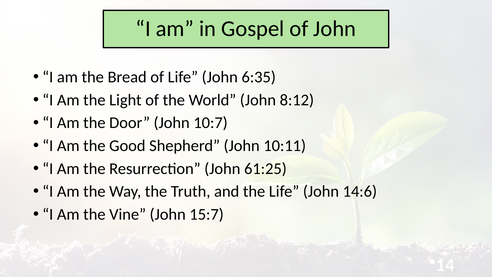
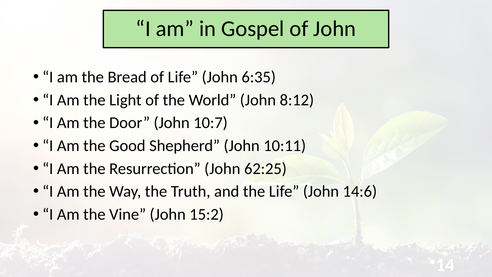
61:25: 61:25 -> 62:25
15:7: 15:7 -> 15:2
